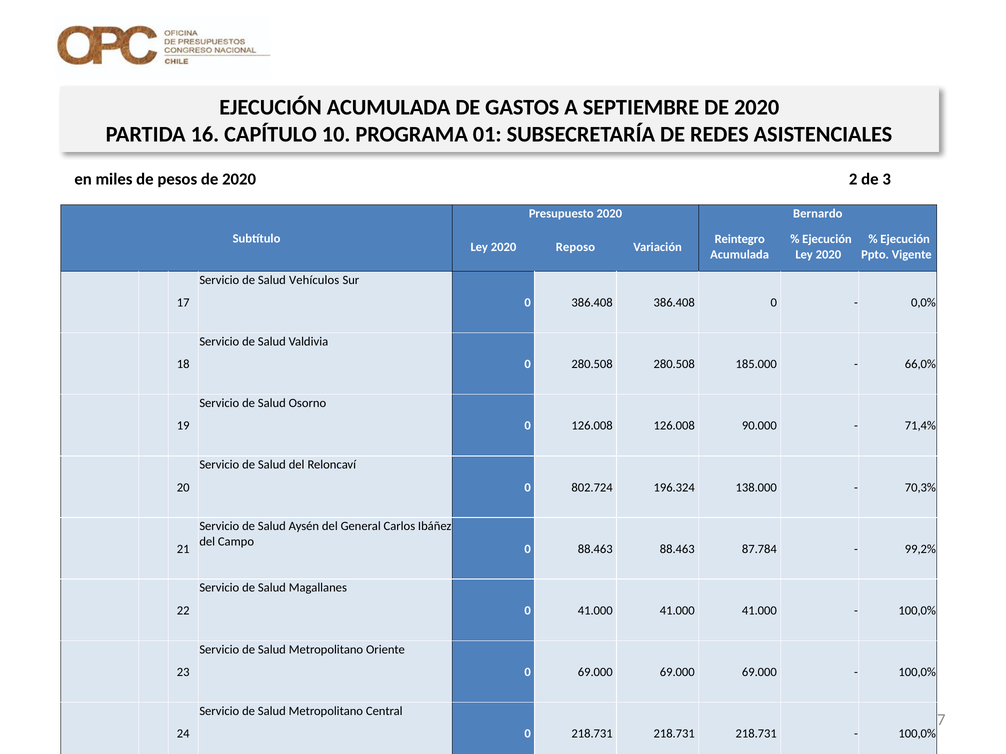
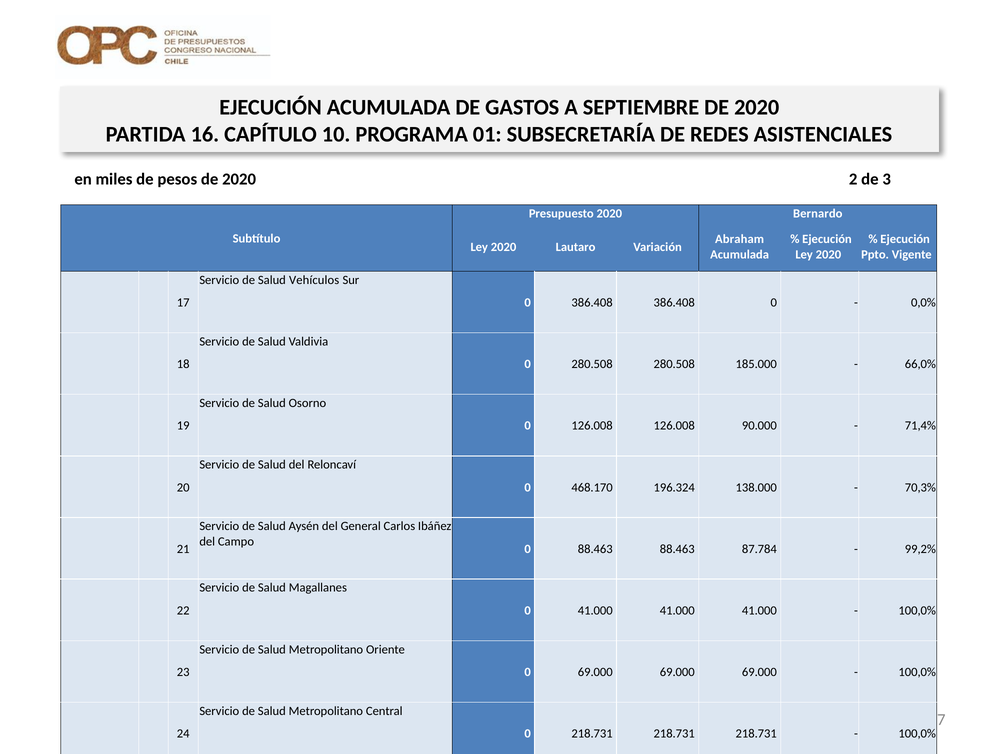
Reintegro: Reintegro -> Abraham
Reposo: Reposo -> Lautaro
802.724: 802.724 -> 468.170
